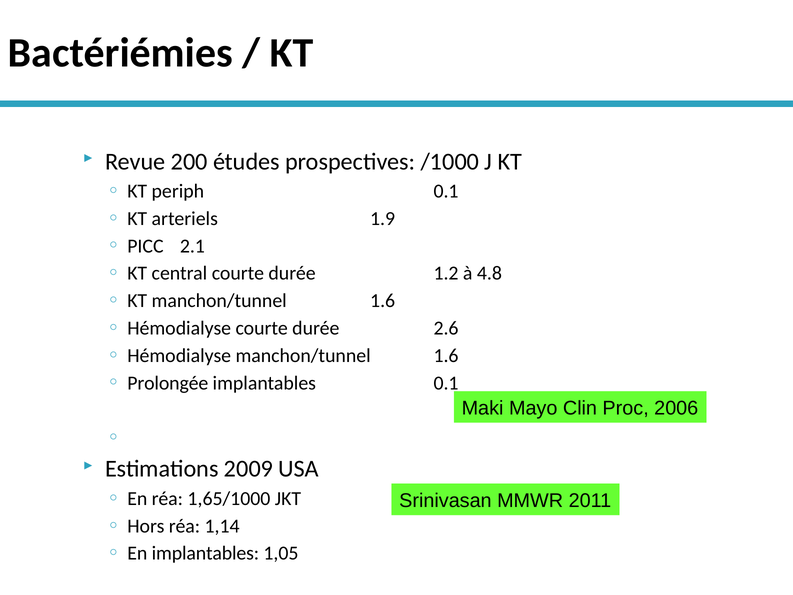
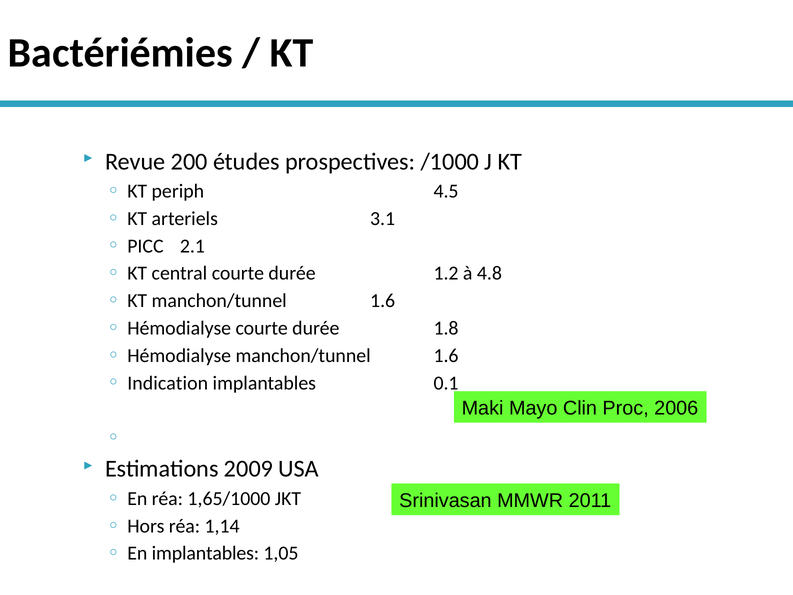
periph 0.1: 0.1 -> 4.5
1.9: 1.9 -> 3.1
2.6: 2.6 -> 1.8
Prolongée: Prolongée -> Indication
